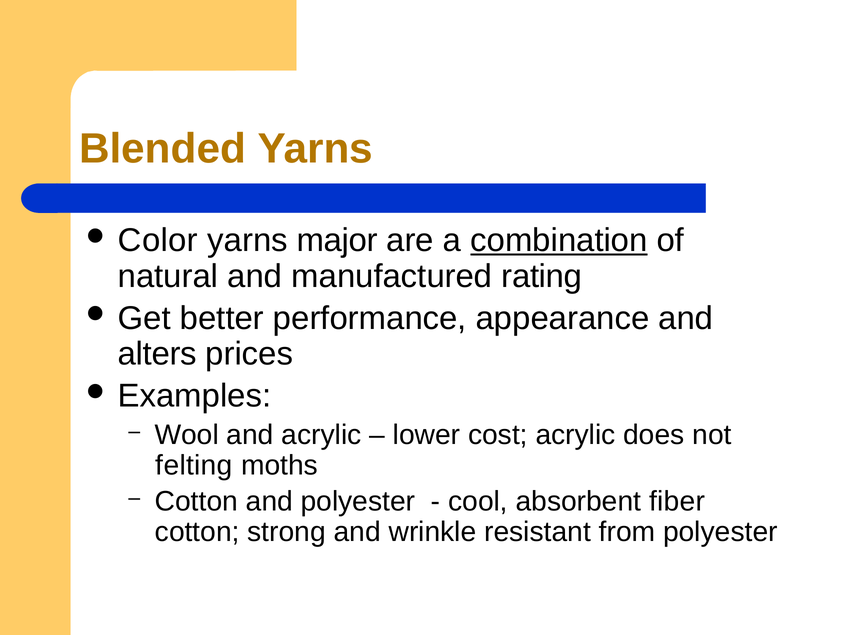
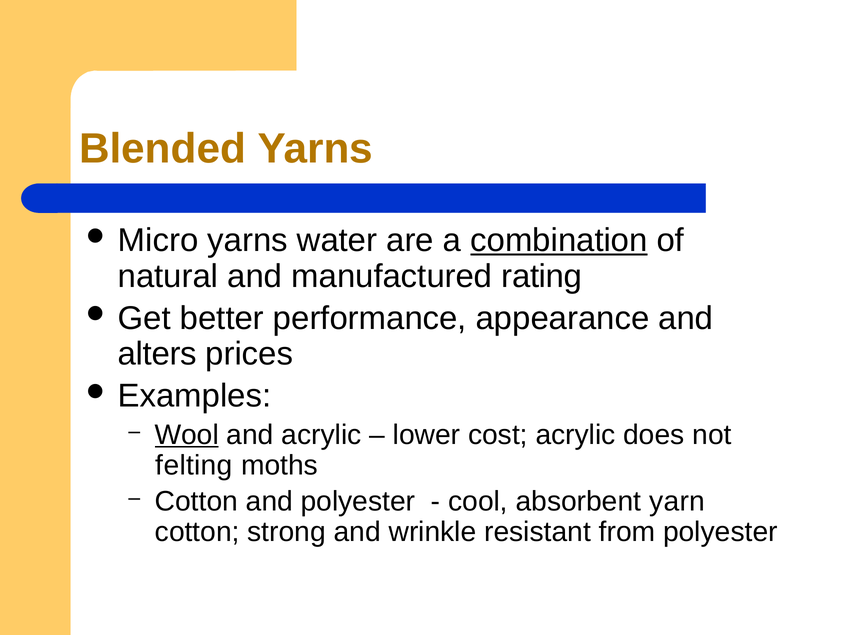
Color: Color -> Micro
major: major -> water
Wool underline: none -> present
fiber: fiber -> yarn
